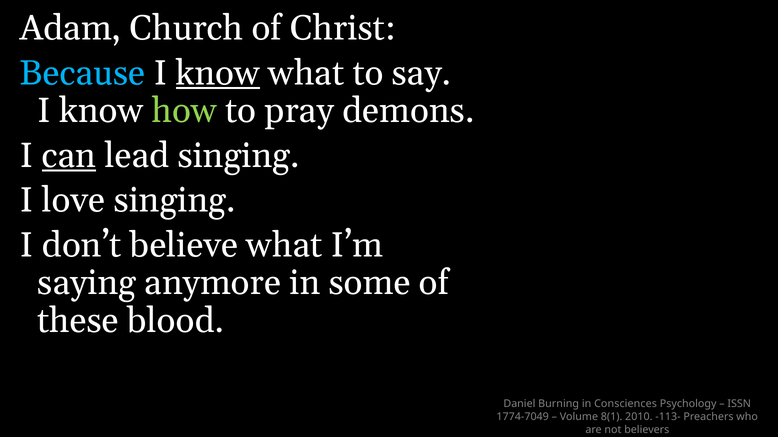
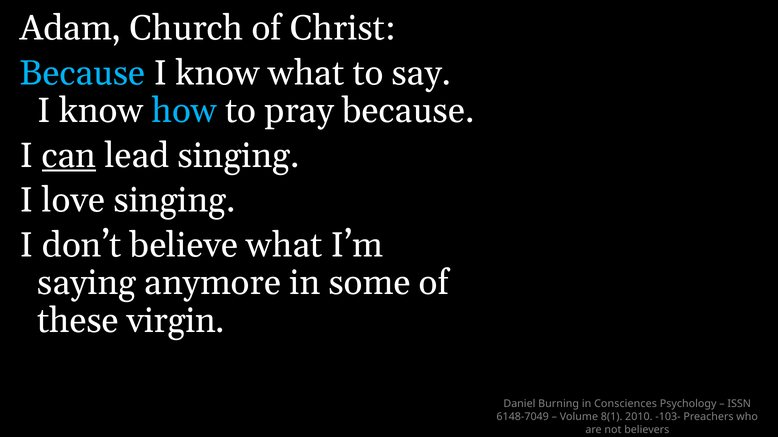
know at (218, 73) underline: present -> none
how colour: light green -> light blue
pray demons: demons -> because
blood: blood -> virgin
1774-7049: 1774-7049 -> 6148-7049
-113-: -113- -> -103-
